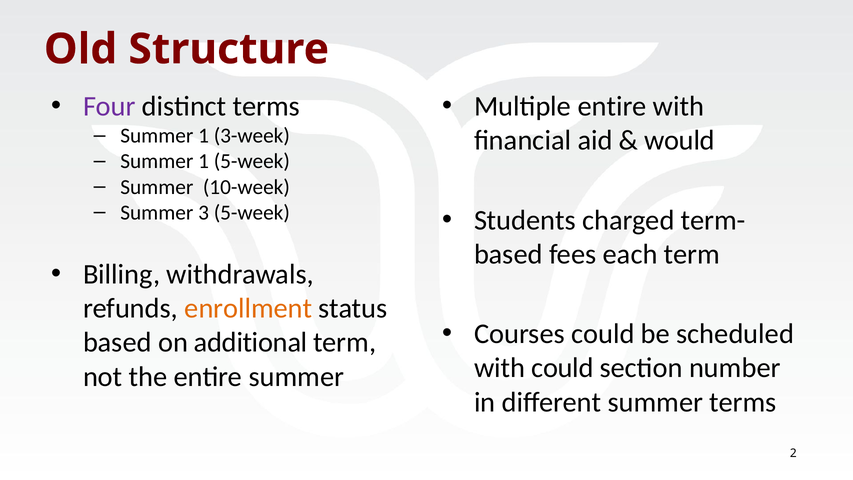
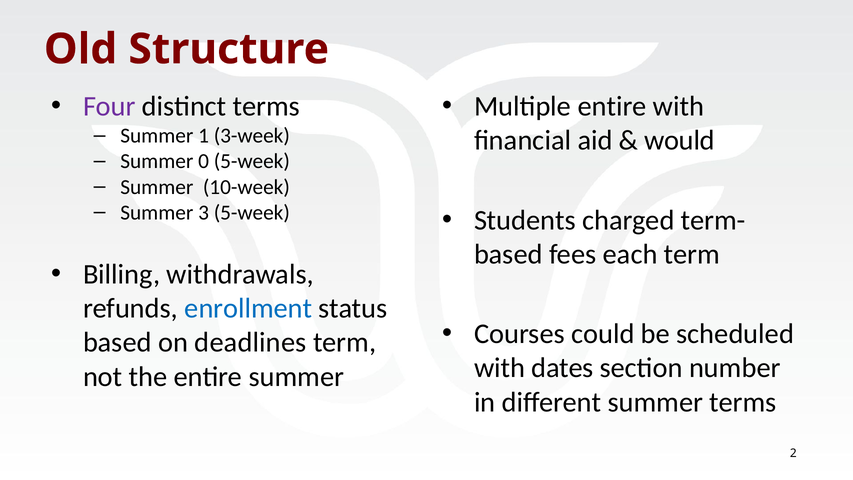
1 at (204, 161): 1 -> 0
enrollment colour: orange -> blue
additional: additional -> deadlines
with could: could -> dates
